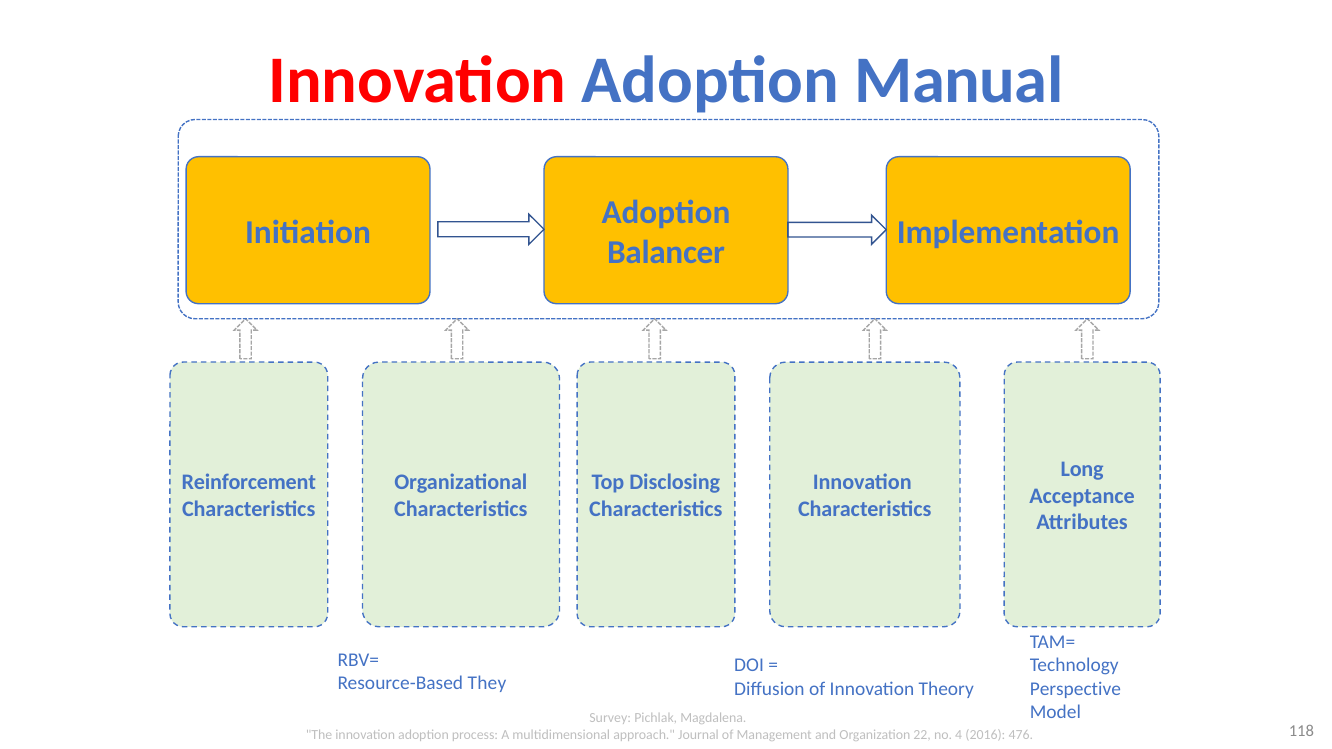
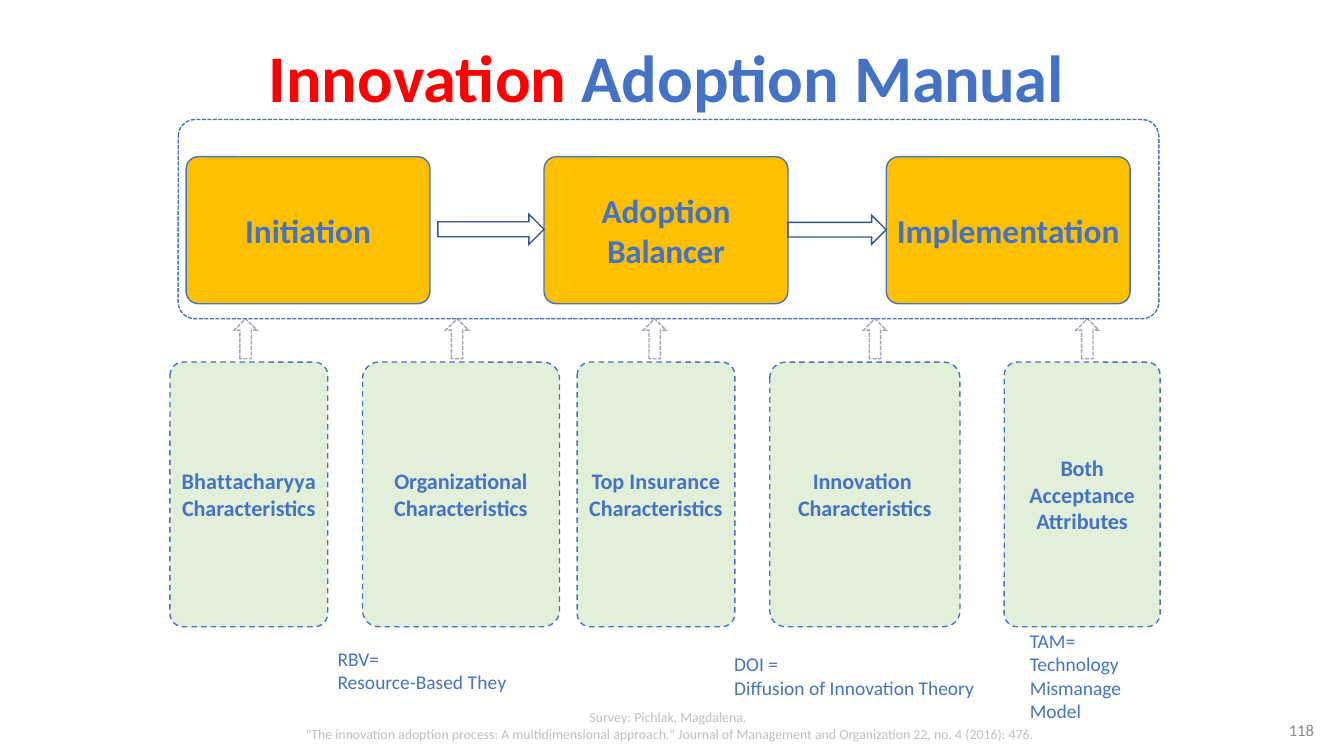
Long: Long -> Both
Reinforcement: Reinforcement -> Bhattacharyya
Disclosing: Disclosing -> Insurance
Perspective: Perspective -> Mismanage
